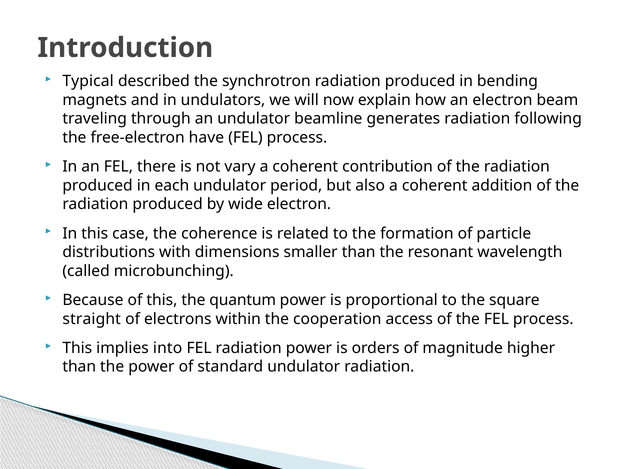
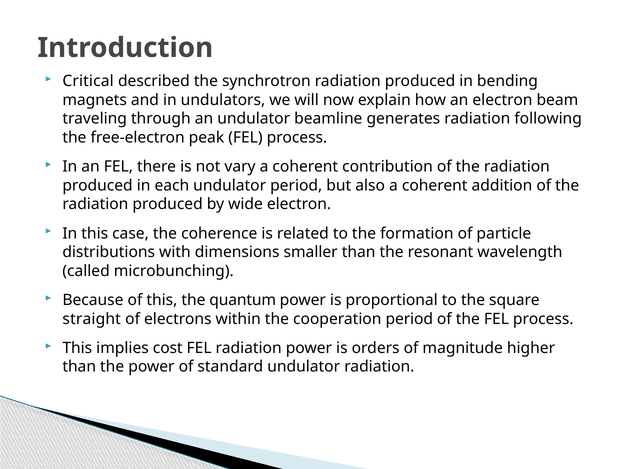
Typical: Typical -> Critical
have: have -> peak
cooperation access: access -> period
into: into -> cost
